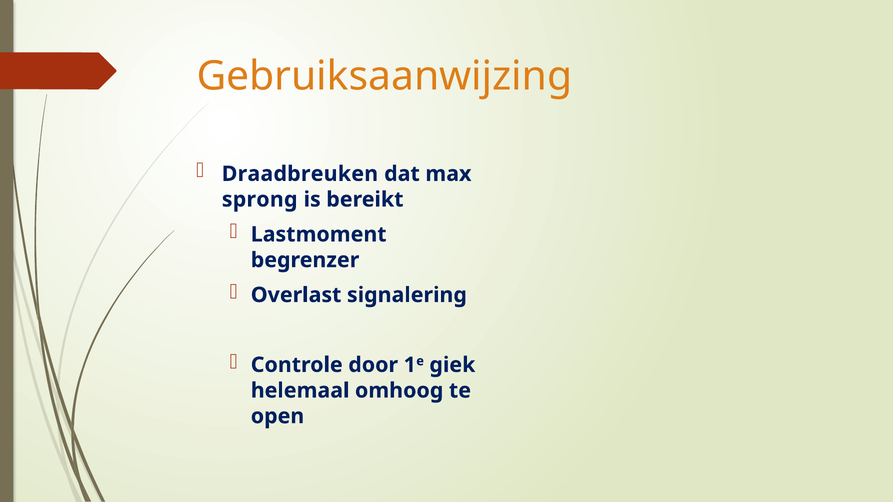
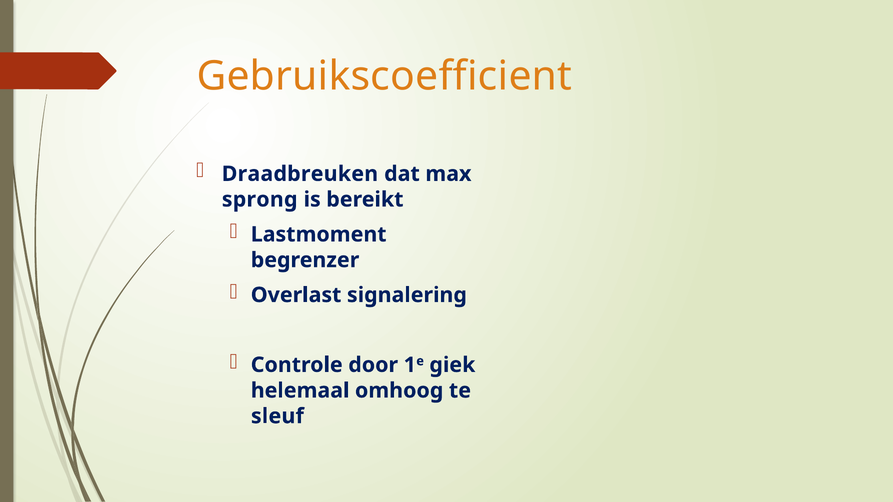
Gebruiksaanwijzing: Gebruiksaanwijzing -> Gebruikscoefficient
open: open -> sleuf
